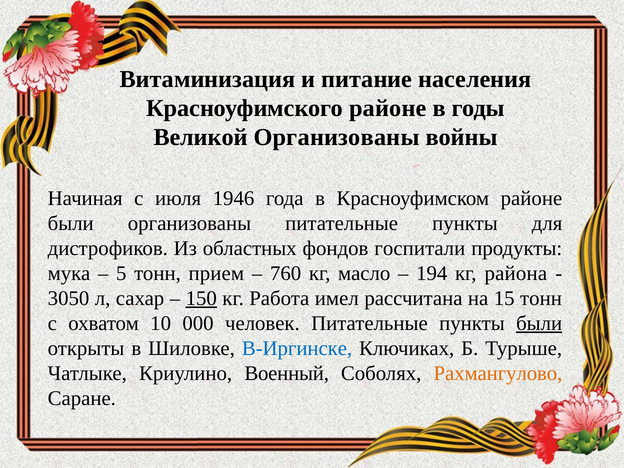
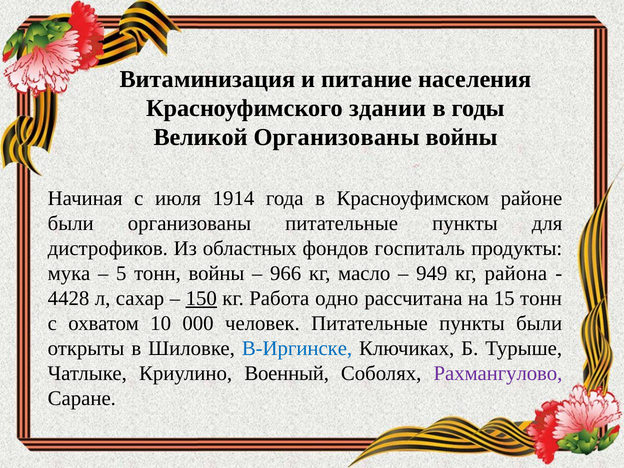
Красноуфимского районе: районе -> здании
1946: 1946 -> 1914
госпитали: госпитали -> госпиталь
тонн прием: прием -> войны
760: 760 -> 966
194: 194 -> 949
3050: 3050 -> 4428
имел: имел -> одно
были at (539, 323) underline: present -> none
Рахмангулово colour: orange -> purple
